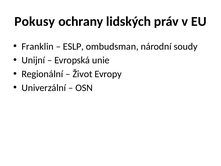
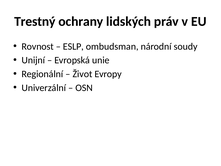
Pokusy: Pokusy -> Trestný
Franklin: Franklin -> Rovnost
